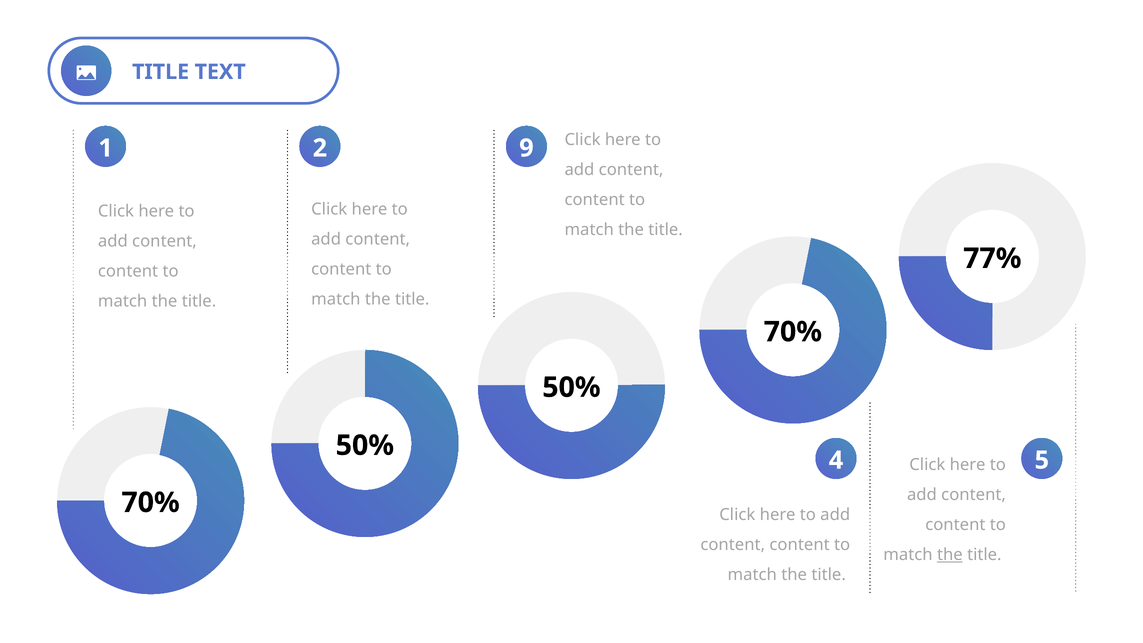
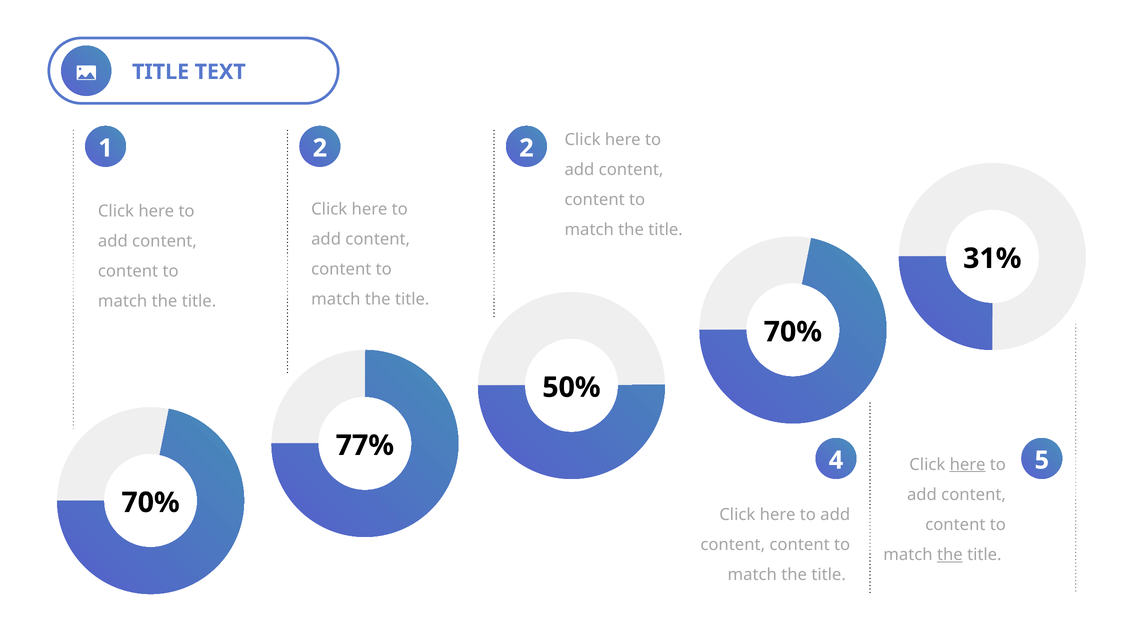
2 9: 9 -> 2
77%: 77% -> 31%
50% at (365, 445): 50% -> 77%
here at (968, 465) underline: none -> present
